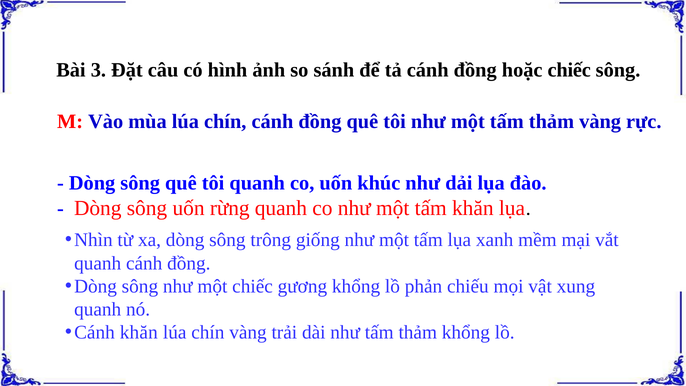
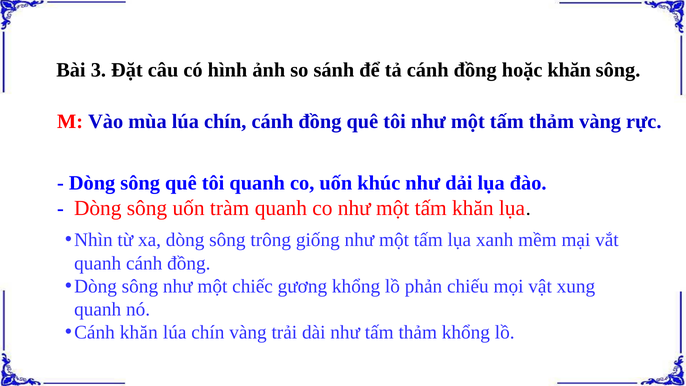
hoặc chiếc: chiếc -> khăn
rừng: rừng -> tràm
